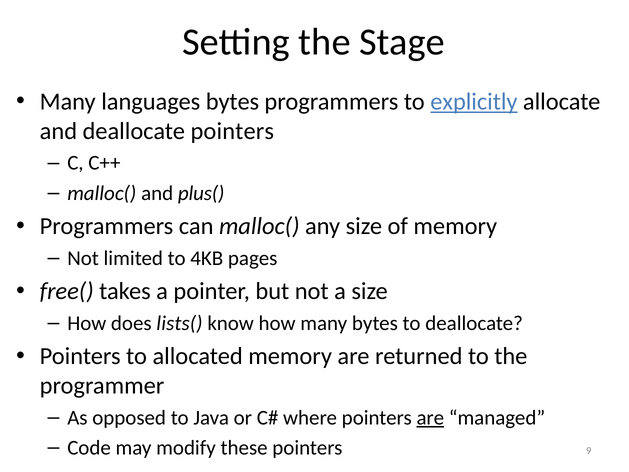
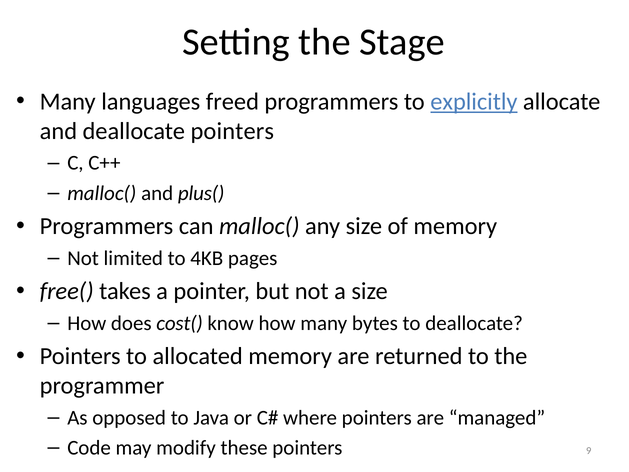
languages bytes: bytes -> freed
lists(: lists( -> cost(
are at (430, 418) underline: present -> none
